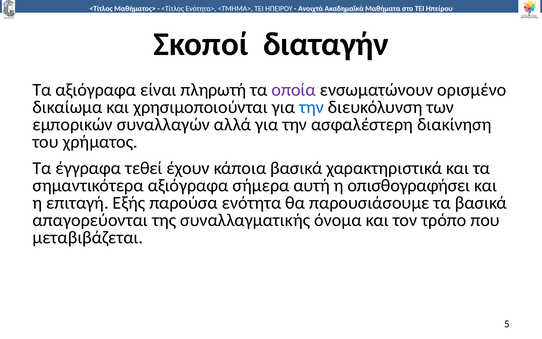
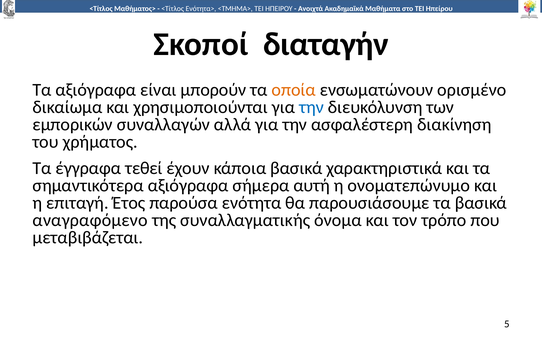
πληρωτή: πληρωτή -> μπορούν
οποία colour: purple -> orange
οπισθογραφήσει: οπισθογραφήσει -> ονοματεπώνυμο
Εξής: Εξής -> Έτος
απαγορεύονται: απαγορεύονται -> αναγραφόμενο
